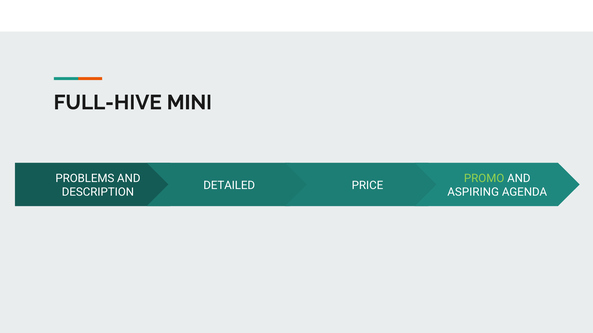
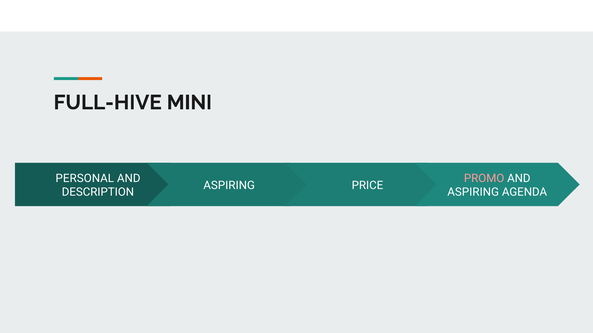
PROBLEMS: PROBLEMS -> PERSONAL
PROMO colour: light green -> pink
DETAILED at (229, 186): DETAILED -> ASPIRING
